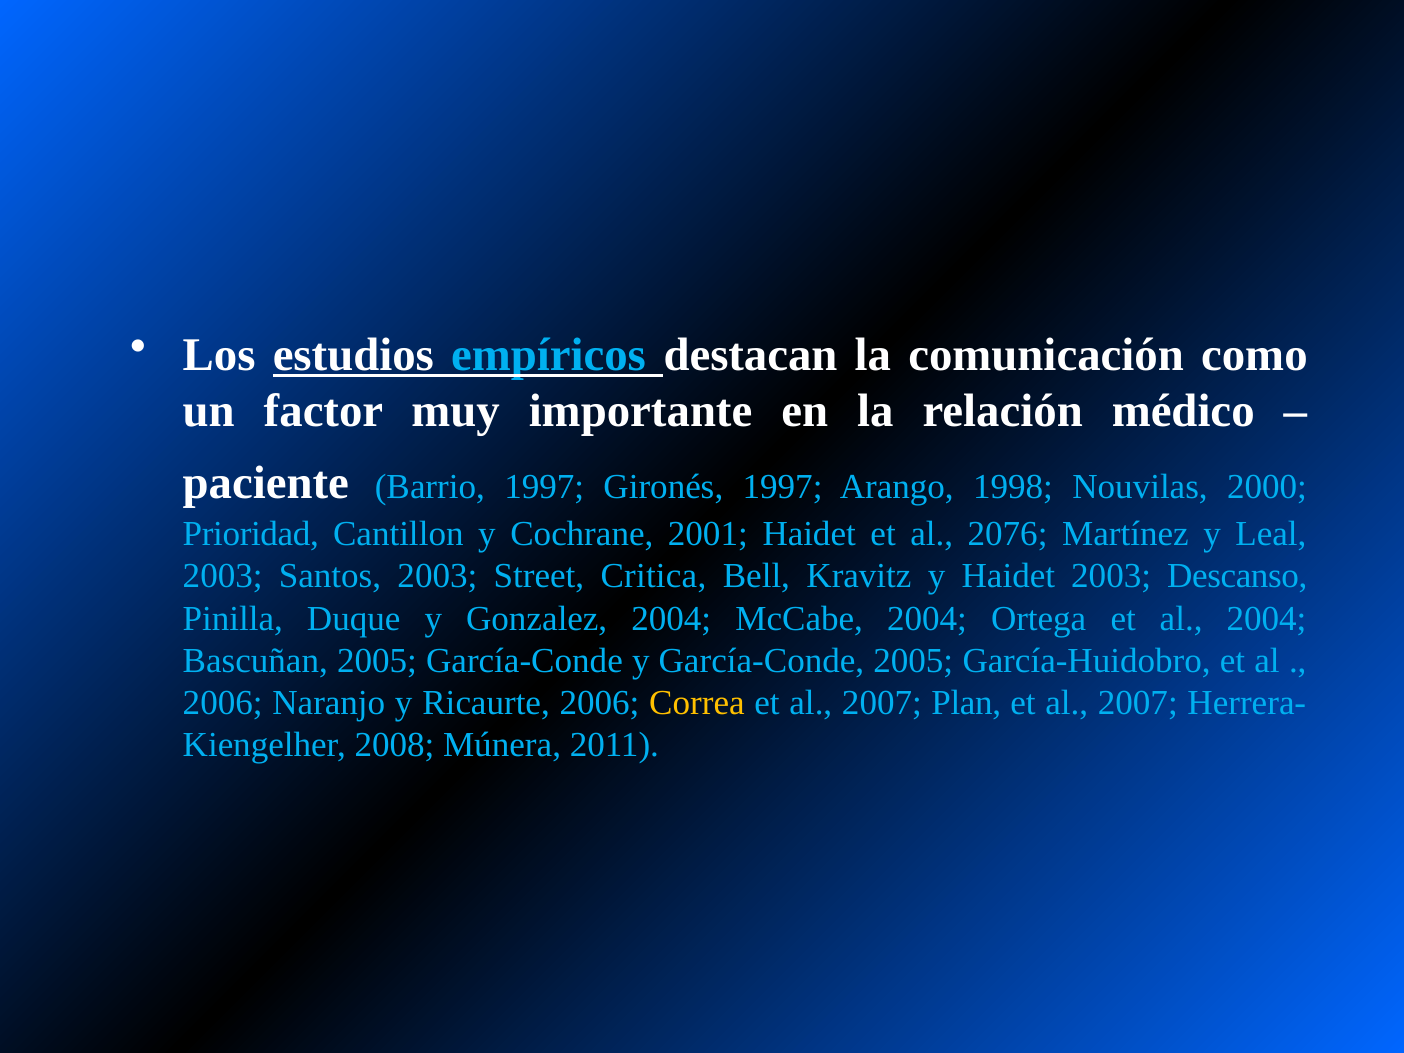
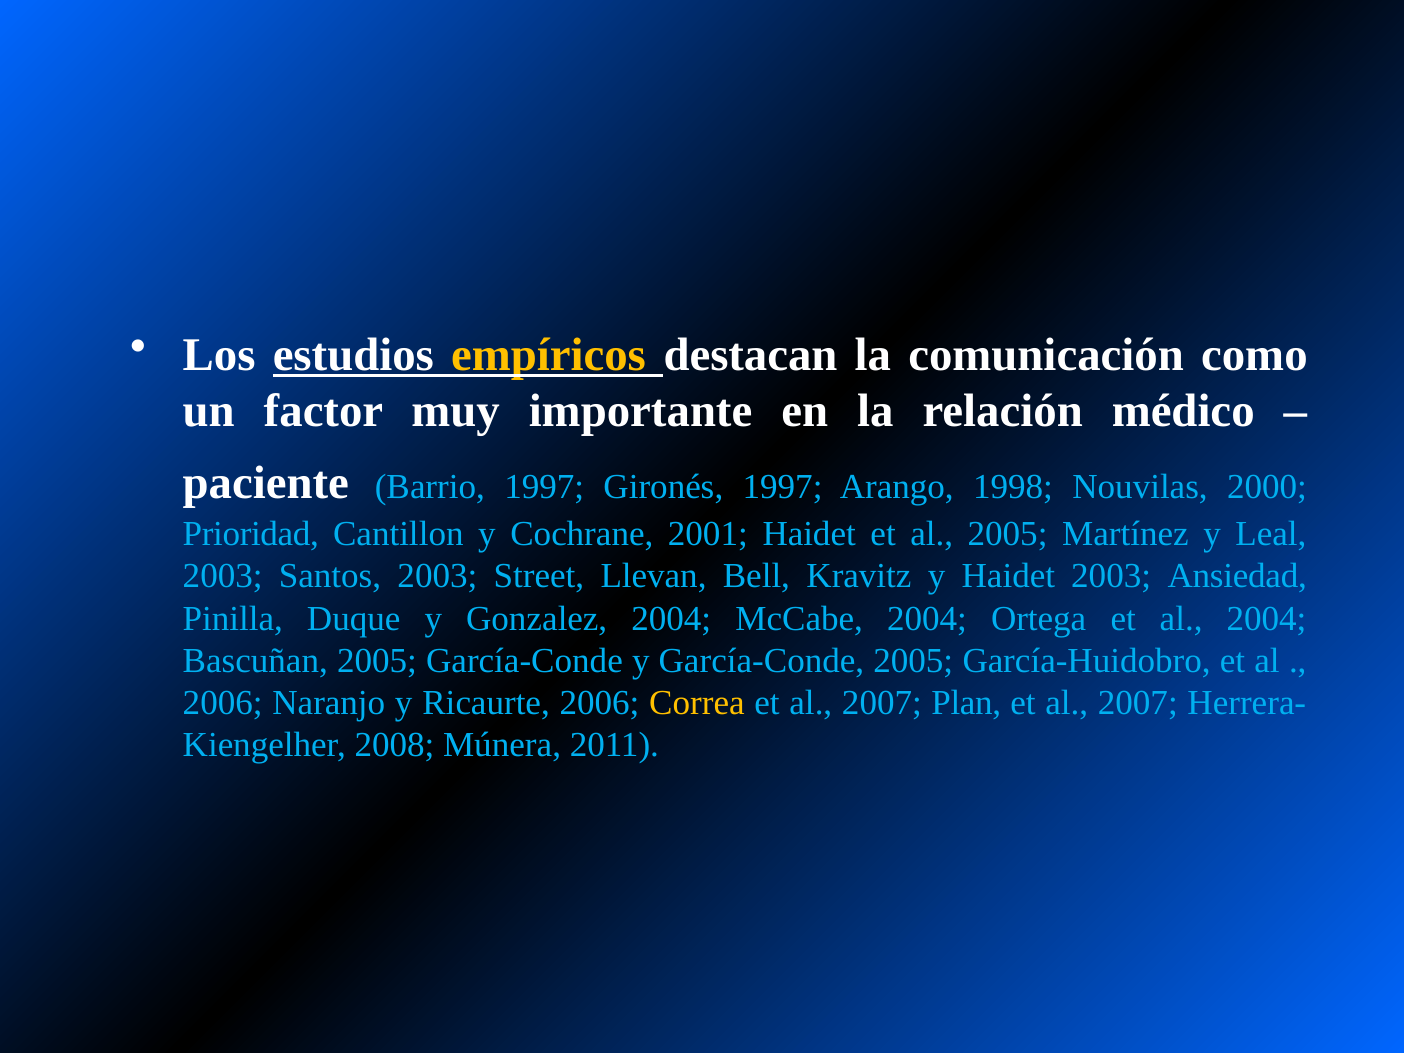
empíricos colour: light blue -> yellow
al 2076: 2076 -> 2005
Critica: Critica -> Llevan
Descanso: Descanso -> Ansiedad
